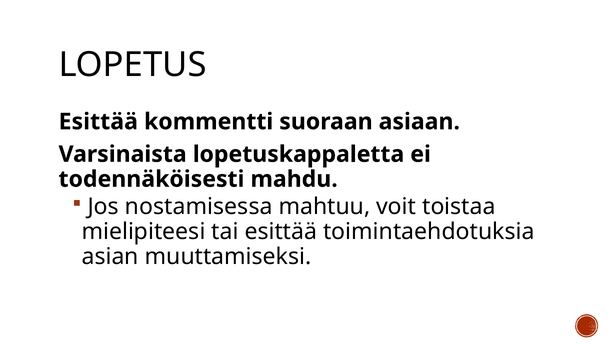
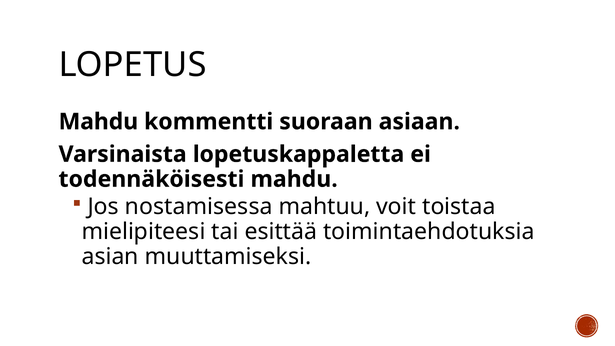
Esittää at (98, 122): Esittää -> Mahdu
